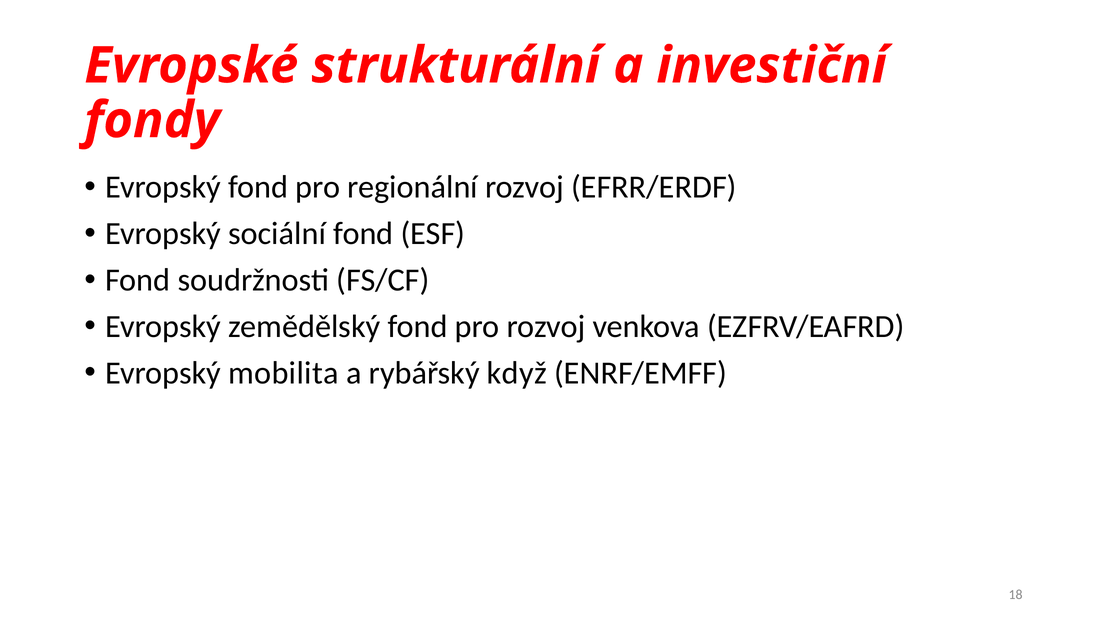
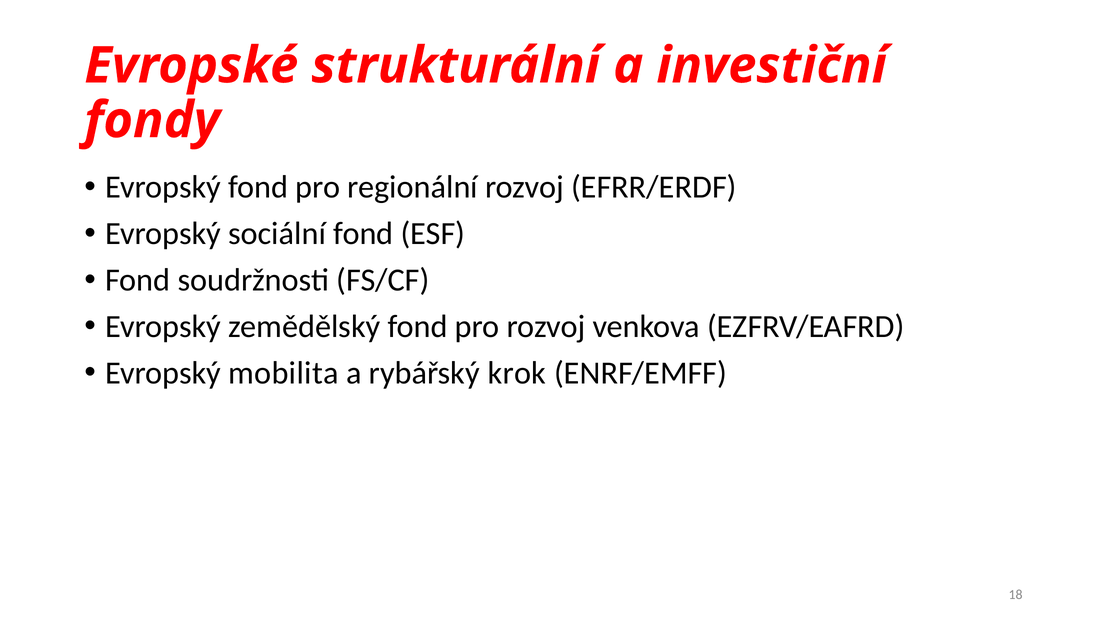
když: když -> krok
